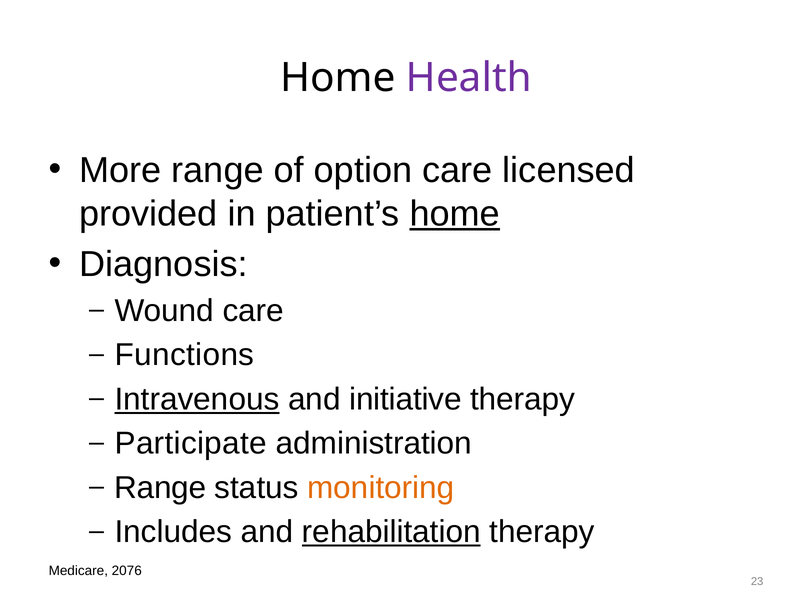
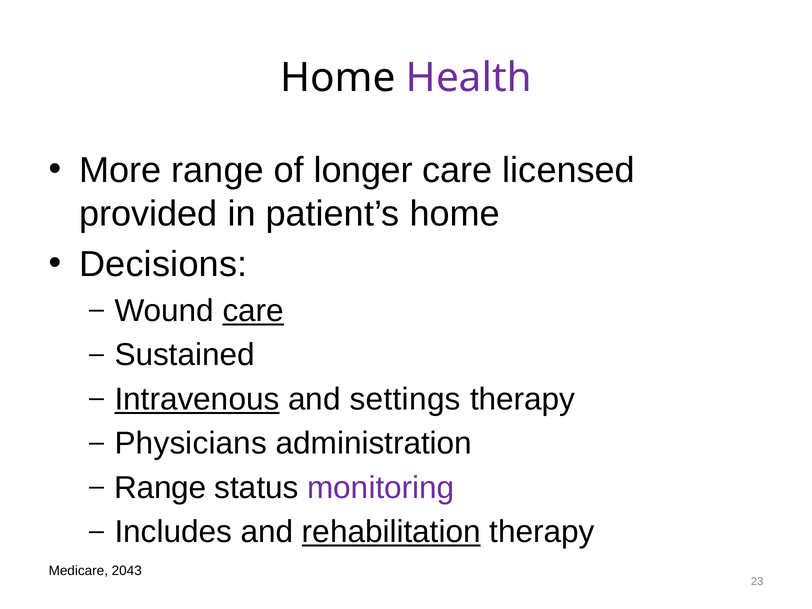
option: option -> longer
home at (455, 214) underline: present -> none
Diagnosis: Diagnosis -> Decisions
care at (253, 311) underline: none -> present
Functions: Functions -> Sustained
initiative: initiative -> settings
Participate: Participate -> Physicians
monitoring colour: orange -> purple
2076: 2076 -> 2043
